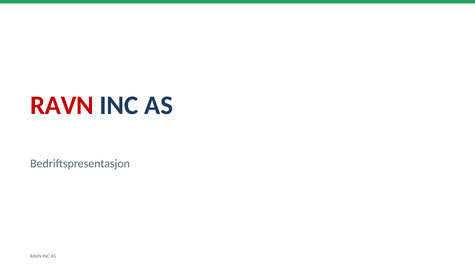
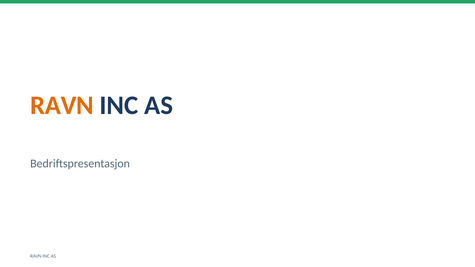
RAVN at (62, 105) colour: red -> orange
